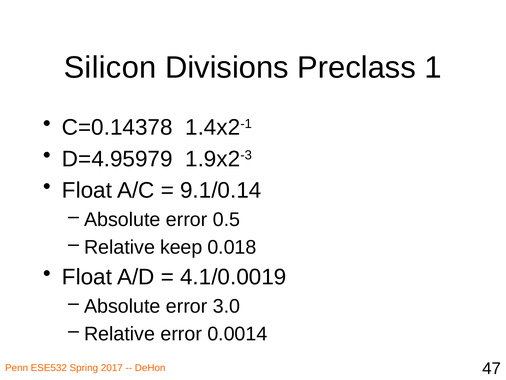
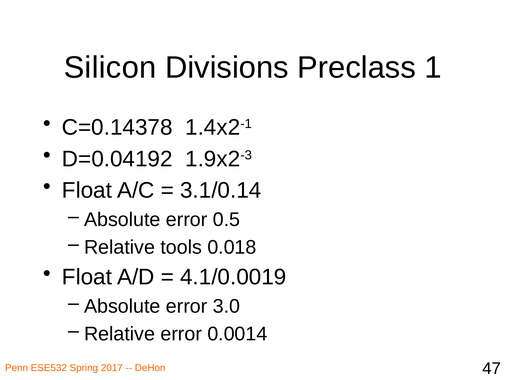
D=4.95979: D=4.95979 -> D=0.04192
9.1/0.14: 9.1/0.14 -> 3.1/0.14
keep: keep -> tools
